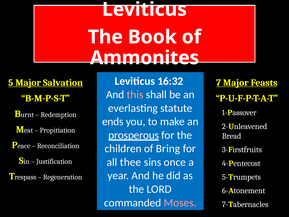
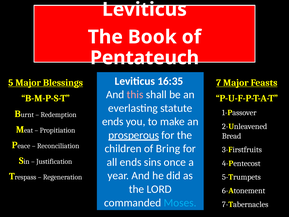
Ammonites: Ammonites -> Pentateuch
16:32: 16:32 -> 16:35
Salvation: Salvation -> Blessings
all thee: thee -> ends
Moses colour: pink -> light blue
